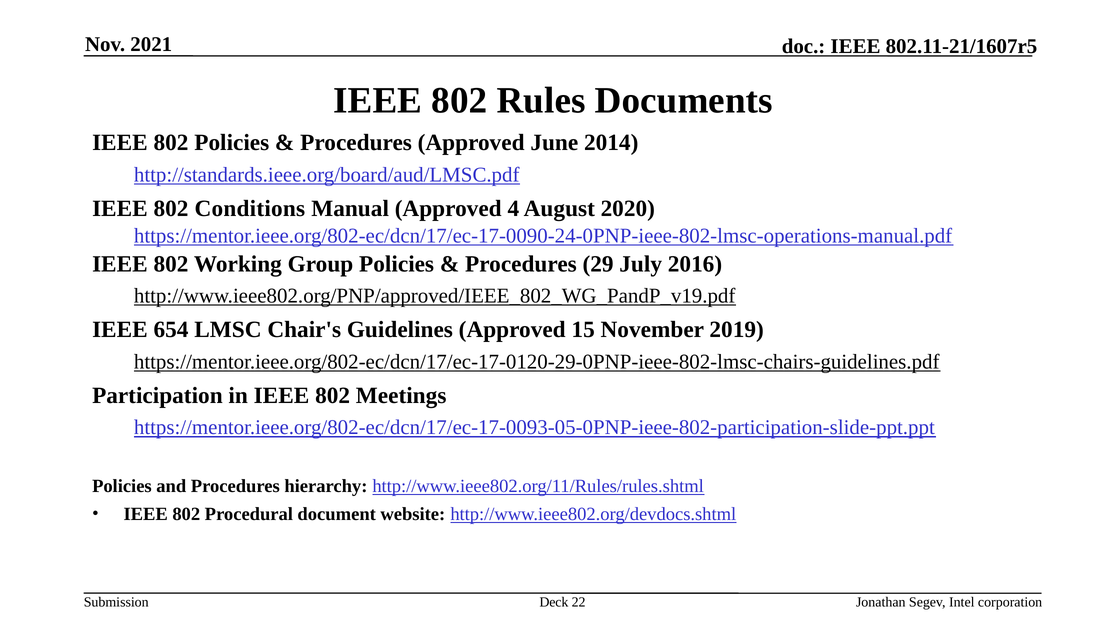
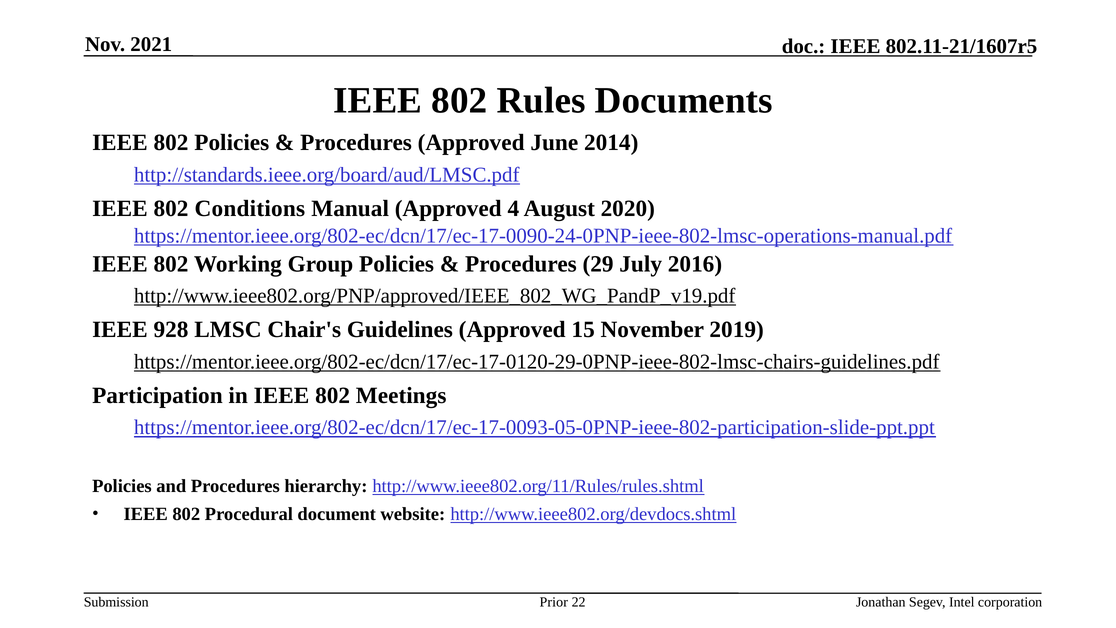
654: 654 -> 928
Deck: Deck -> Prior
